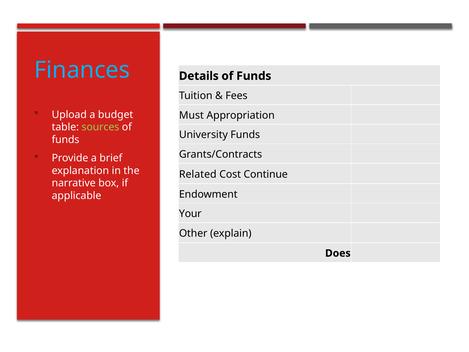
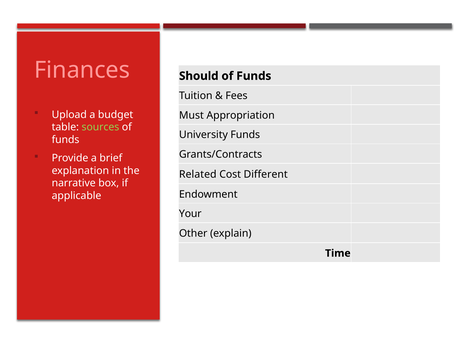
Finances colour: light blue -> pink
Details: Details -> Should
Continue: Continue -> Different
Does: Does -> Time
